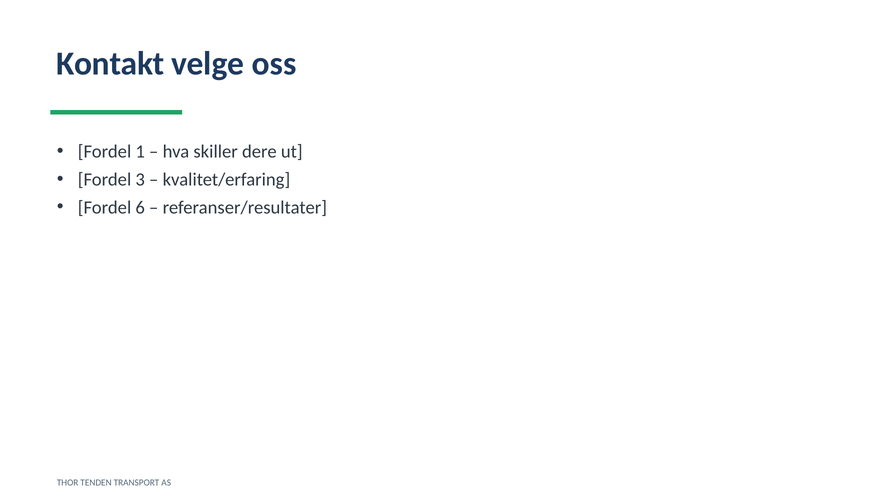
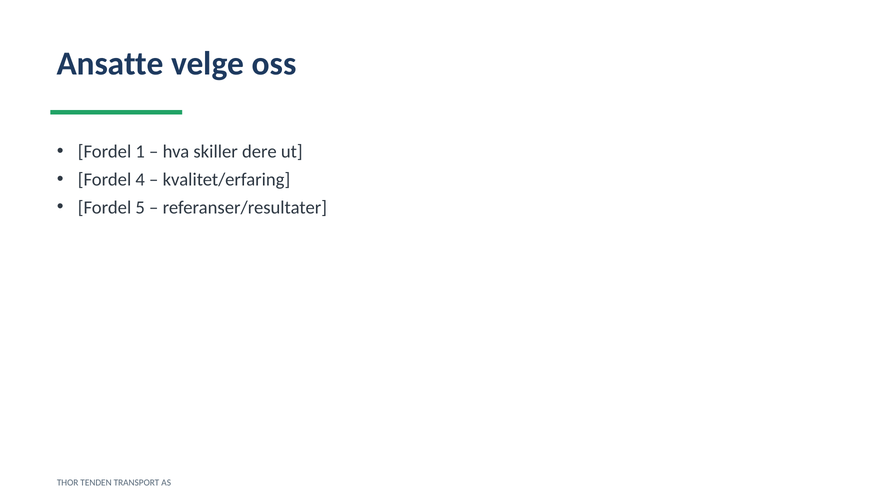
Kontakt: Kontakt -> Ansatte
3: 3 -> 4
6: 6 -> 5
